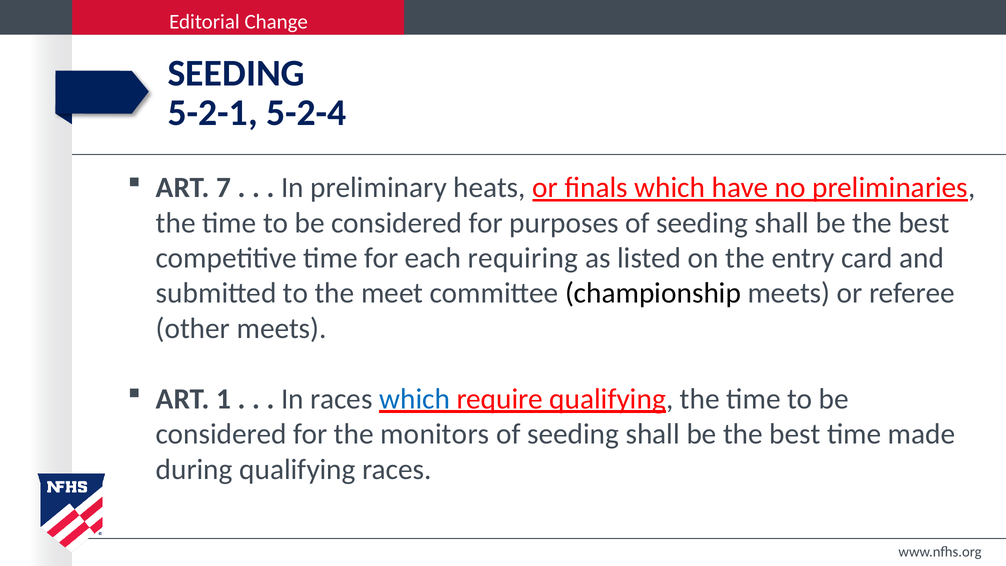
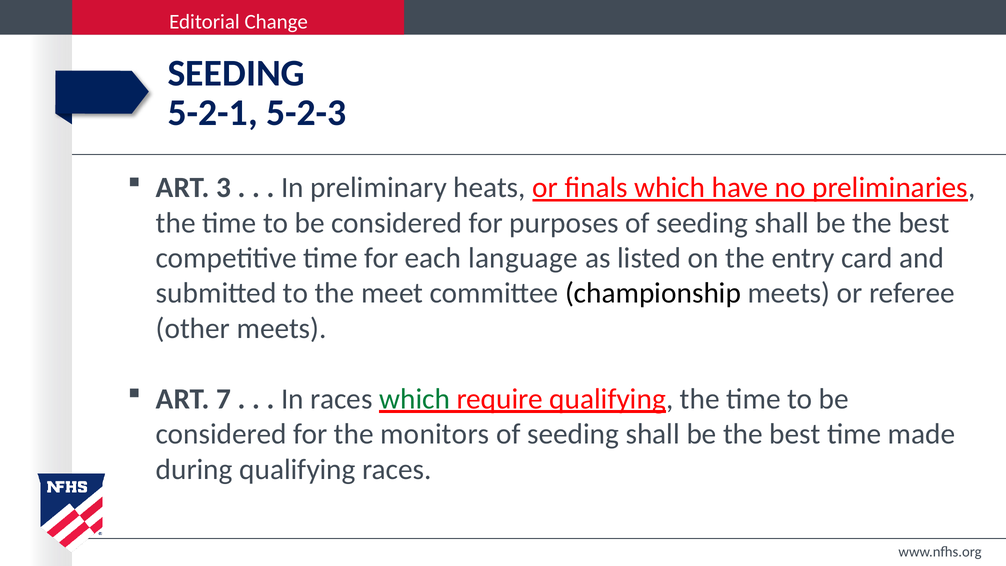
5-2-4: 5-2-4 -> 5-2-3
7: 7 -> 3
requiring: requiring -> language
1: 1 -> 7
which at (415, 399) colour: blue -> green
